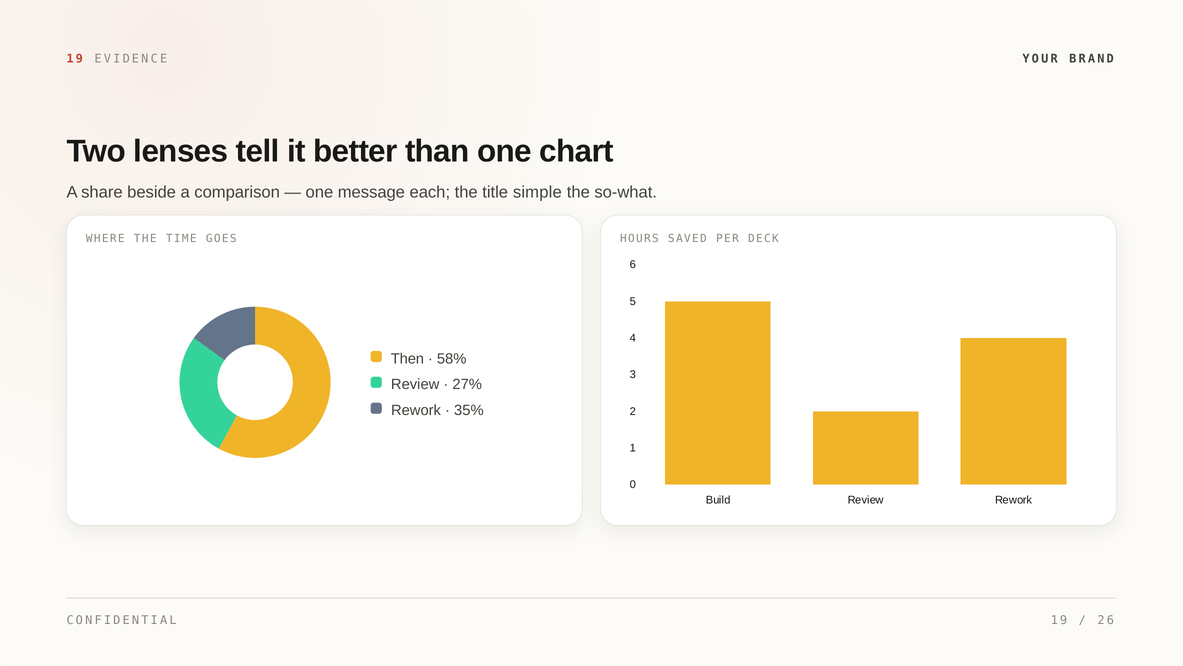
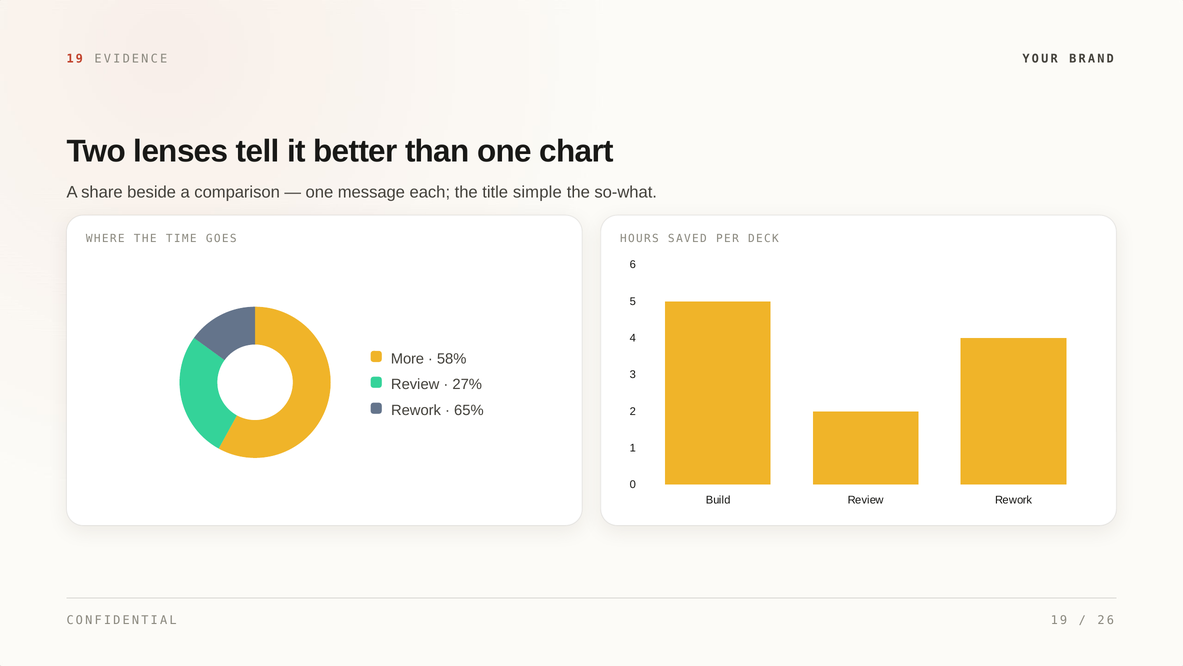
Then: Then -> More
35%: 35% -> 65%
